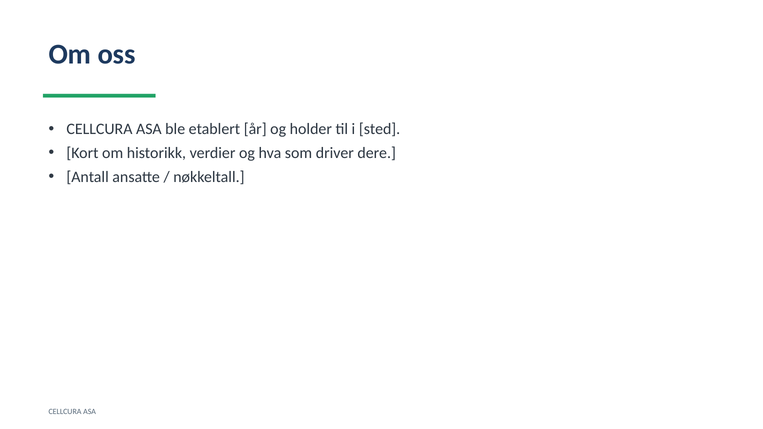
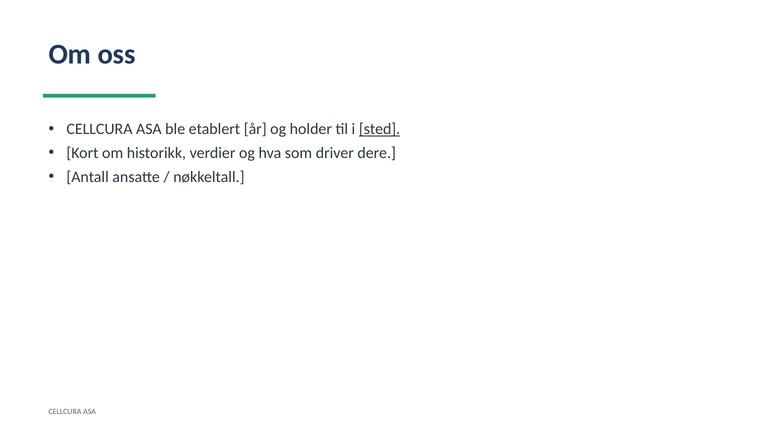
sted underline: none -> present
